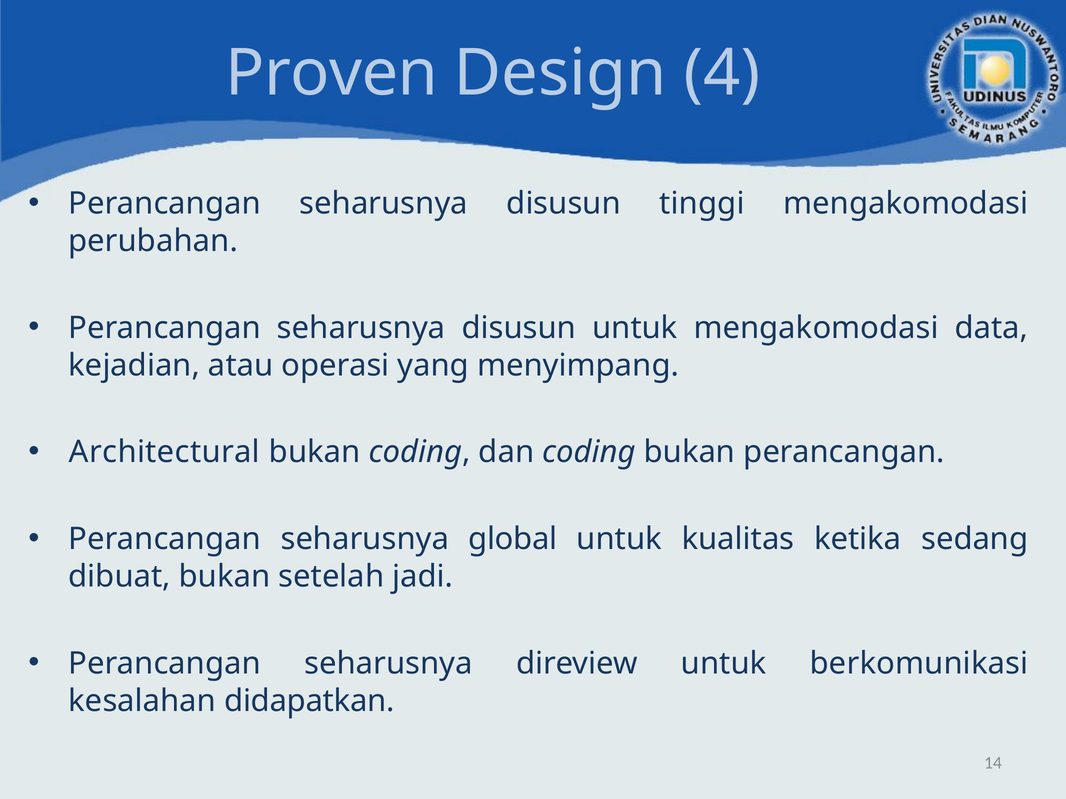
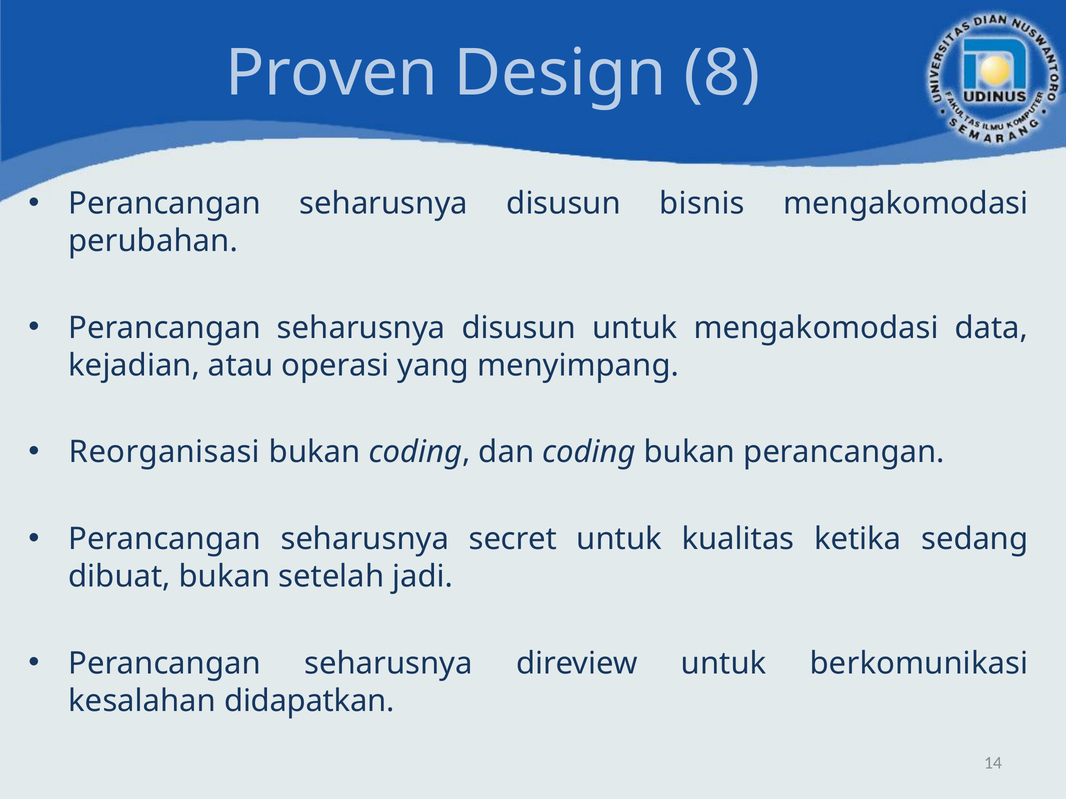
4: 4 -> 8
tinggi: tinggi -> bisnis
Architectural: Architectural -> Reorganisasi
global: global -> secret
